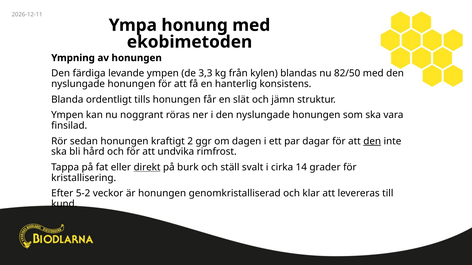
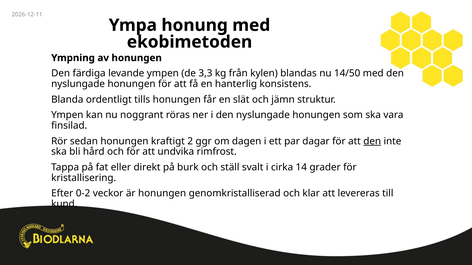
82/50: 82/50 -> 14/50
direkt underline: present -> none
5-2: 5-2 -> 0-2
